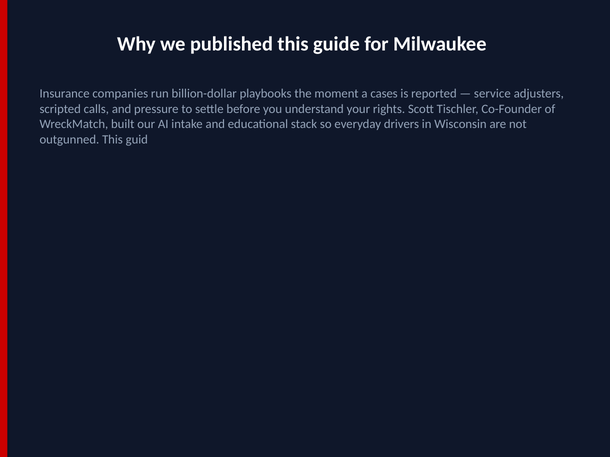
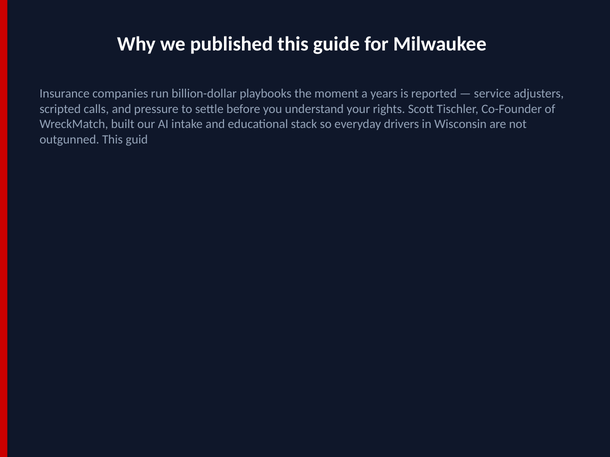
cases: cases -> years
